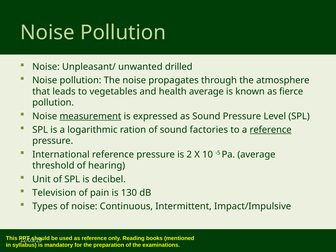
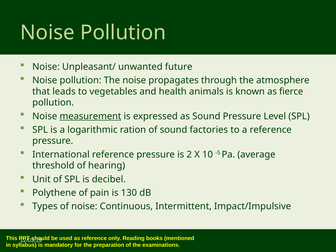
drilled: drilled -> future
health average: average -> animals
reference at (271, 130) underline: present -> none
Television: Television -> Polythene
